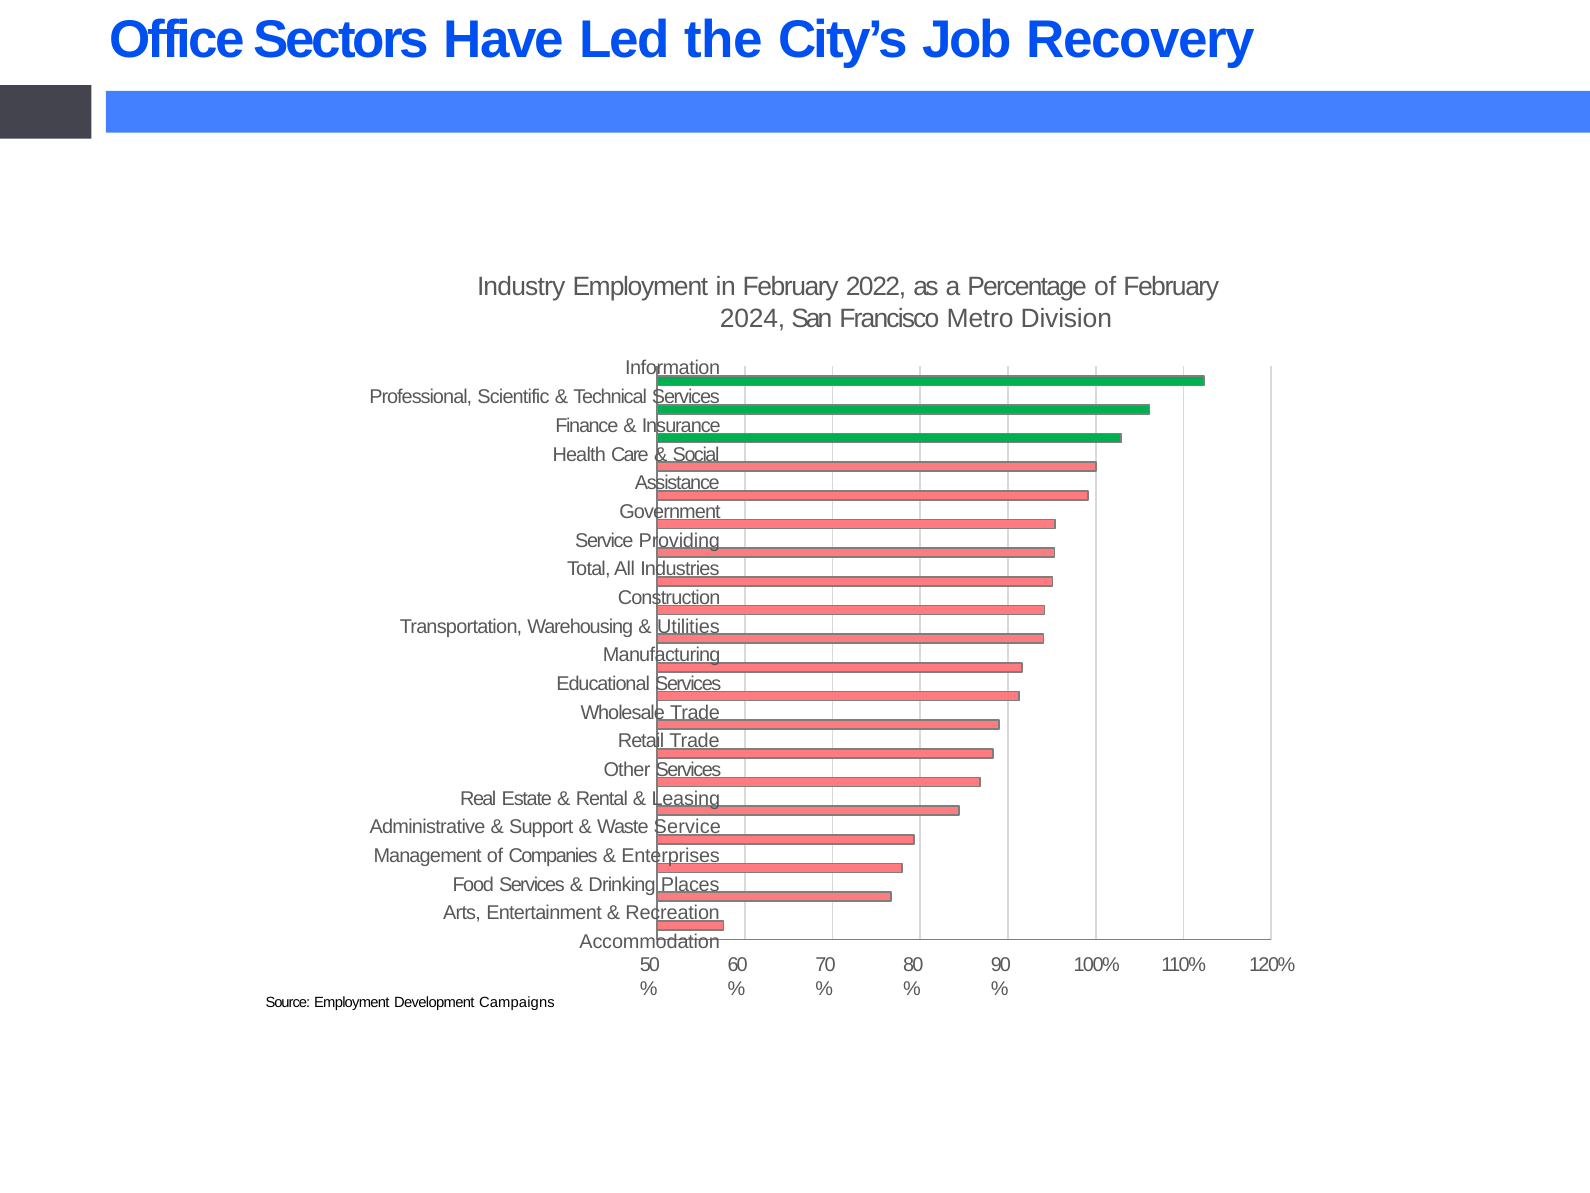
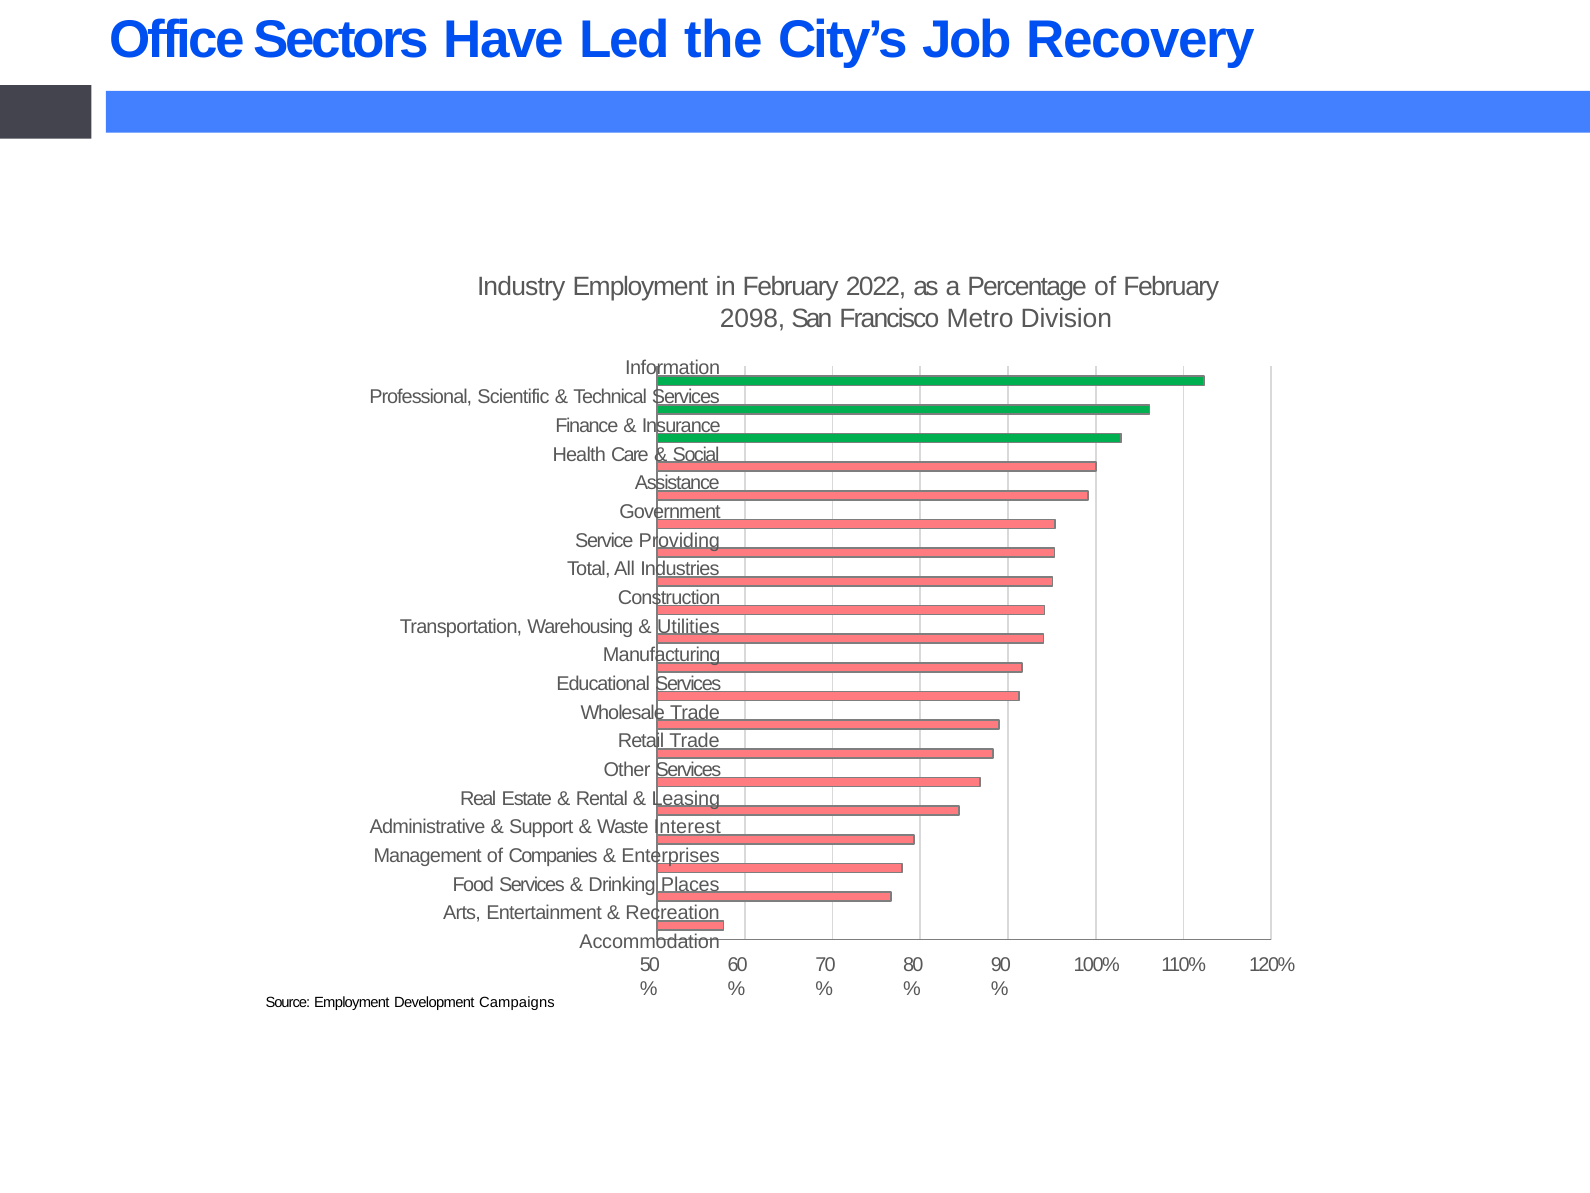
2024: 2024 -> 2098
Waste Service: Service -> Interest
